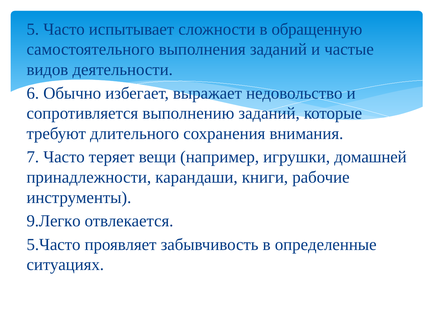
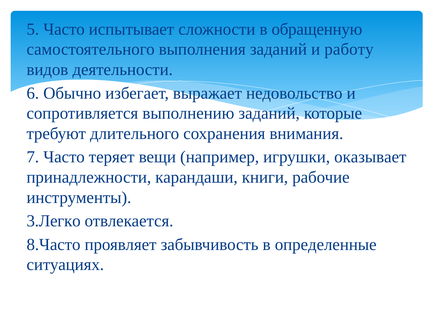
частые: частые -> работу
домашней: домашней -> оказывает
9.Легко: 9.Легко -> 3.Легко
5.Часто: 5.Часто -> 8.Часто
